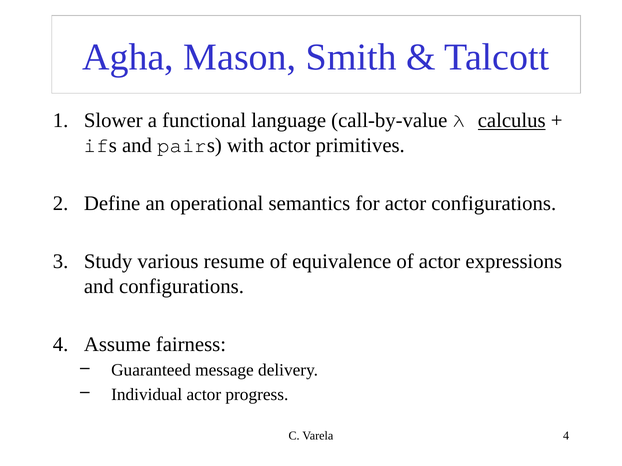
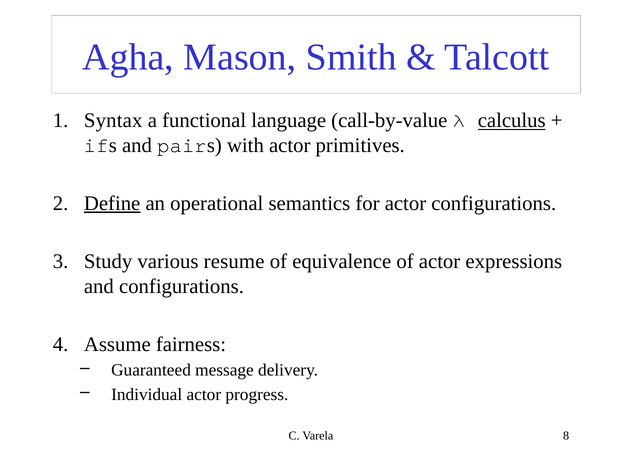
Slower: Slower -> Syntax
Define underline: none -> present
Varela 4: 4 -> 8
